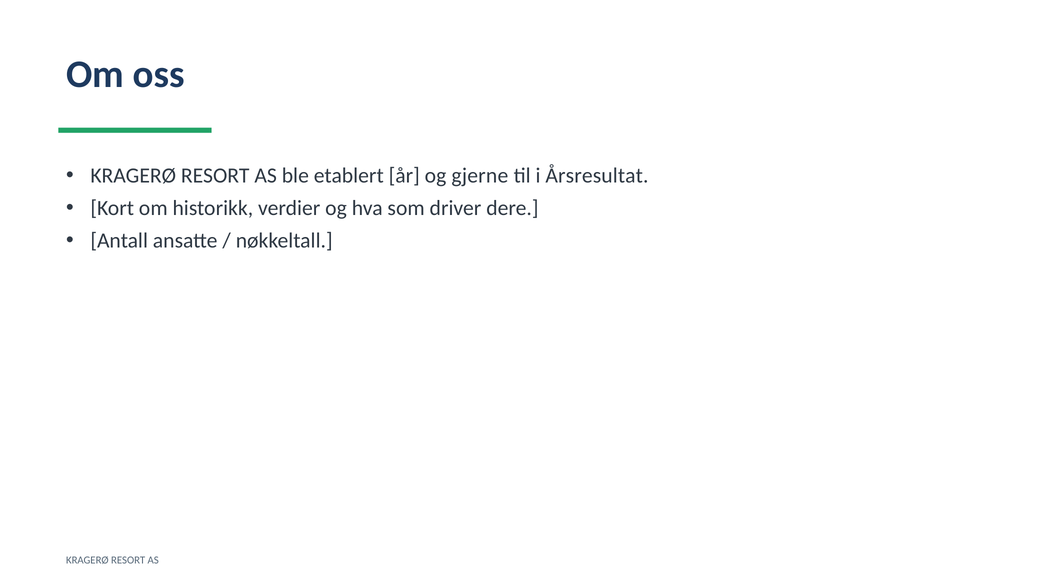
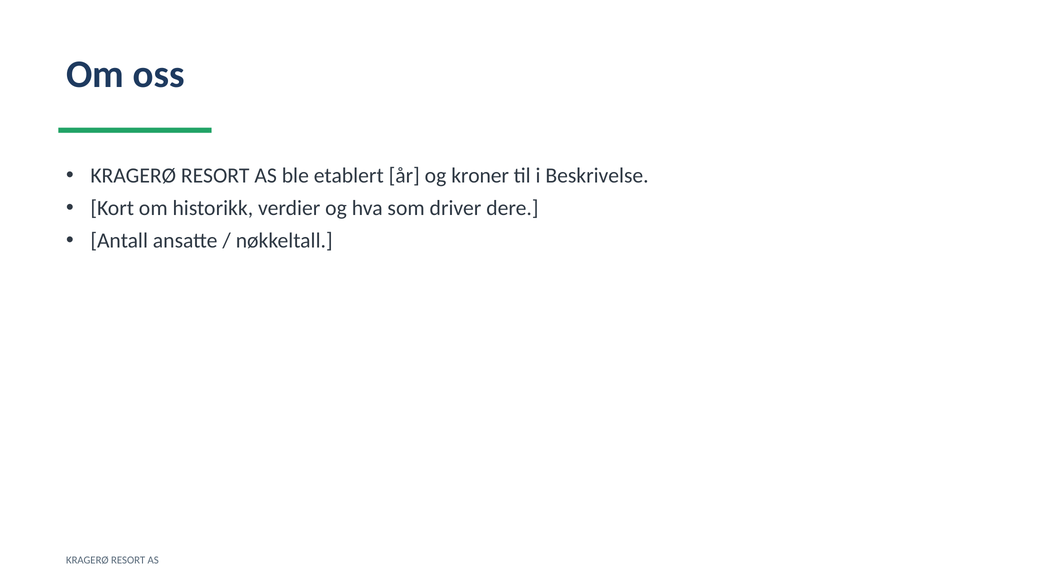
gjerne: gjerne -> kroner
Årsresultat: Årsresultat -> Beskrivelse
